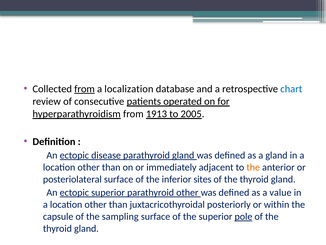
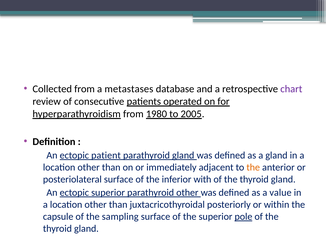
from at (85, 89) underline: present -> none
localization: localization -> metastases
chart colour: blue -> purple
1913: 1913 -> 1980
disease: disease -> patient
sites: sites -> with
